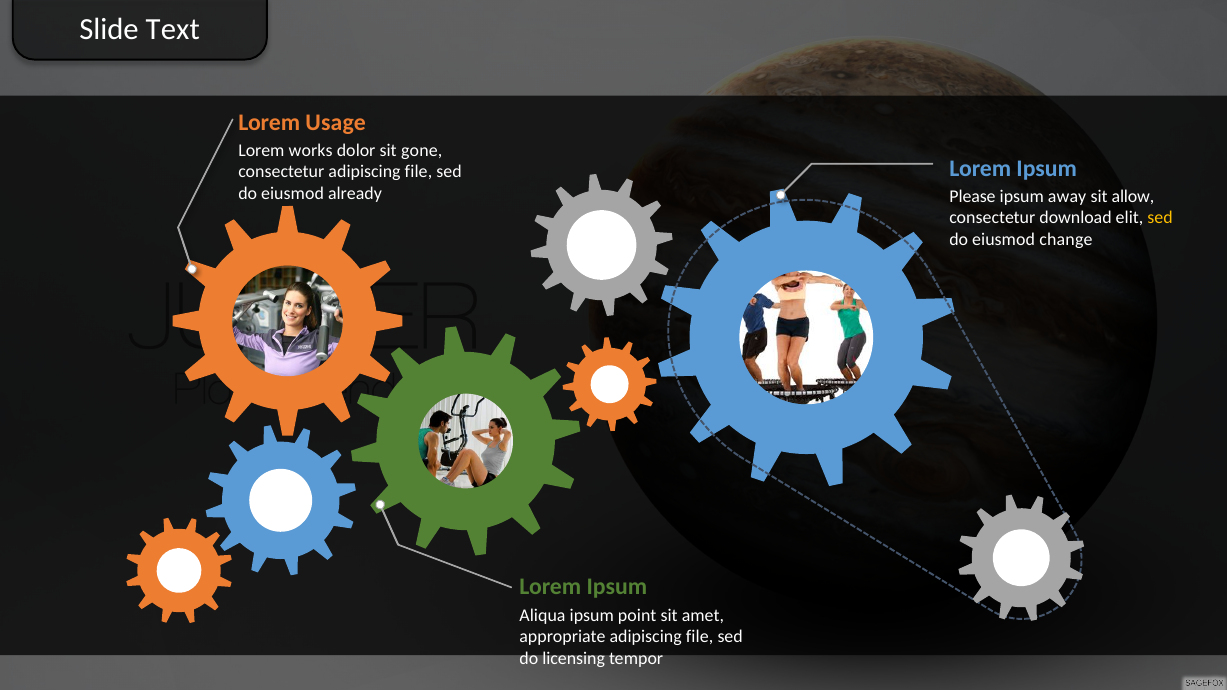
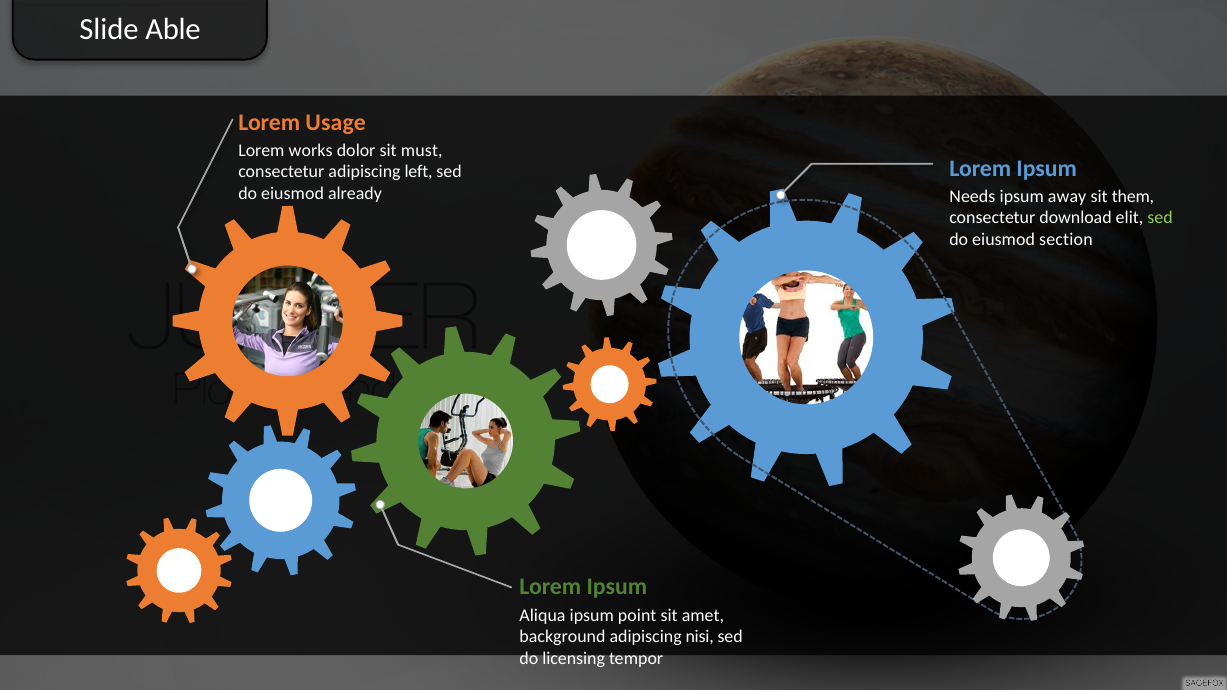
Text: Text -> Able
gone: gone -> must
consectetur adipiscing file: file -> left
Please: Please -> Needs
allow: allow -> them
sed at (1160, 218) colour: yellow -> light green
change: change -> section
appropriate: appropriate -> background
file at (700, 637): file -> nisi
